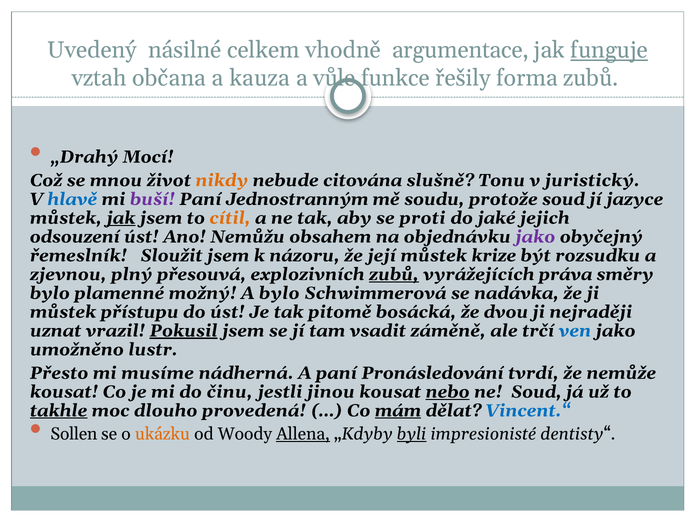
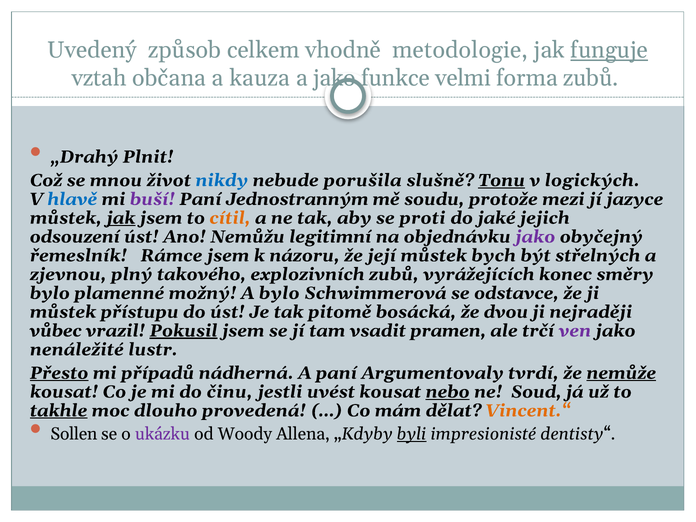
násilné: násilné -> způsob
argumentace: argumentace -> metodologie
a vůle: vůle -> jako
řešily: řešily -> velmi
Mocí: Mocí -> Plnit
nikdy colour: orange -> blue
citována: citována -> porušila
Tonu underline: none -> present
juristický: juristický -> logických
protože soud: soud -> mezi
obsahem: obsahem -> legitimní
Sloužit: Sloužit -> Rámce
krize: krize -> bych
rozsudku: rozsudku -> střelných
přesouvá: přesouvá -> takového
zubů at (394, 274) underline: present -> none
práva: práva -> konec
nadávka: nadávka -> odstavce
uznat: uznat -> vůbec
záměně: záměně -> pramen
ven colour: blue -> purple
umožněno: umožněno -> nenáležité
Přesto underline: none -> present
musíme: musíme -> případů
Pronásledování: Pronásledování -> Argumentovaly
nemůže underline: none -> present
jinou: jinou -> uvést
mám underline: present -> none
Vincent.“ colour: blue -> orange
ukázku colour: orange -> purple
Allena underline: present -> none
